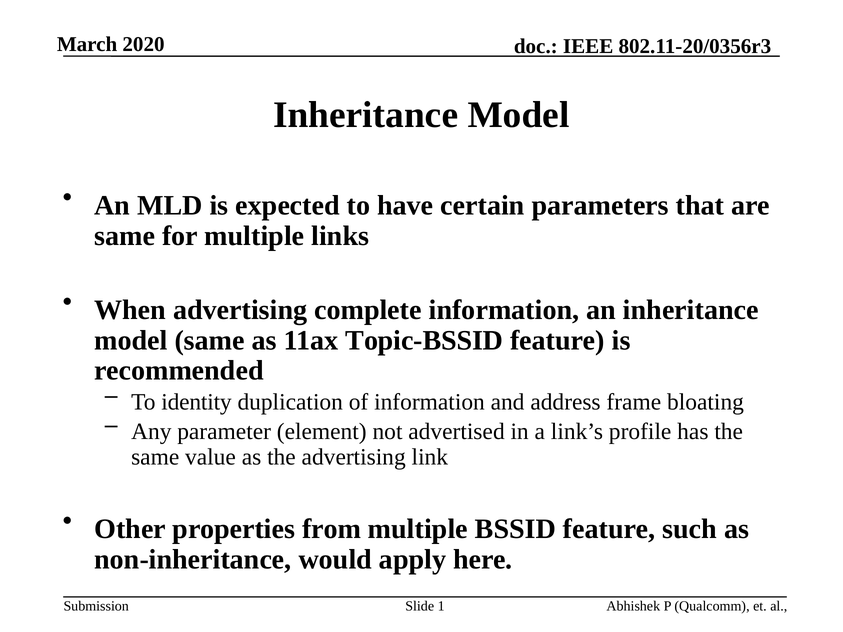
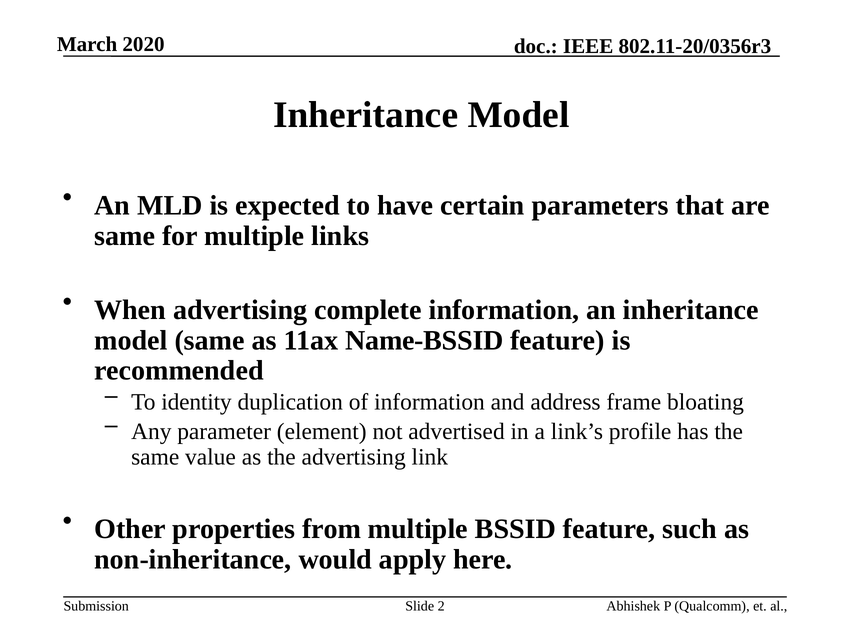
Topic-BSSID: Topic-BSSID -> Name-BSSID
1: 1 -> 2
